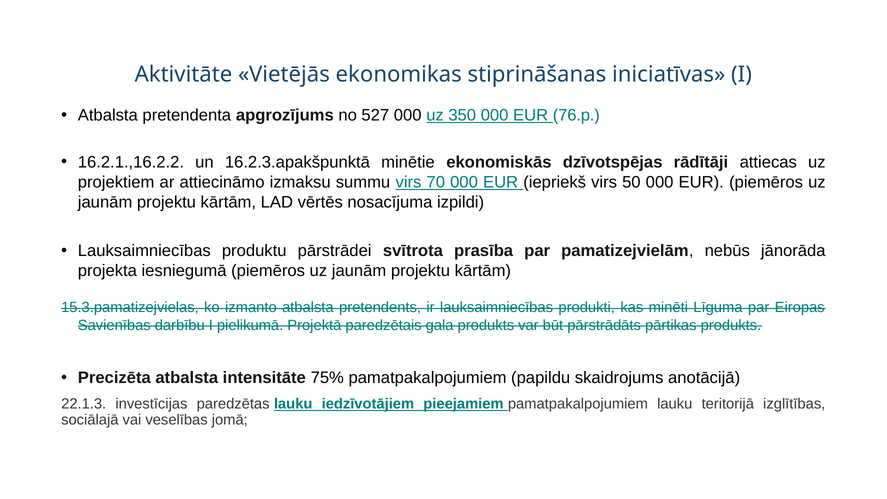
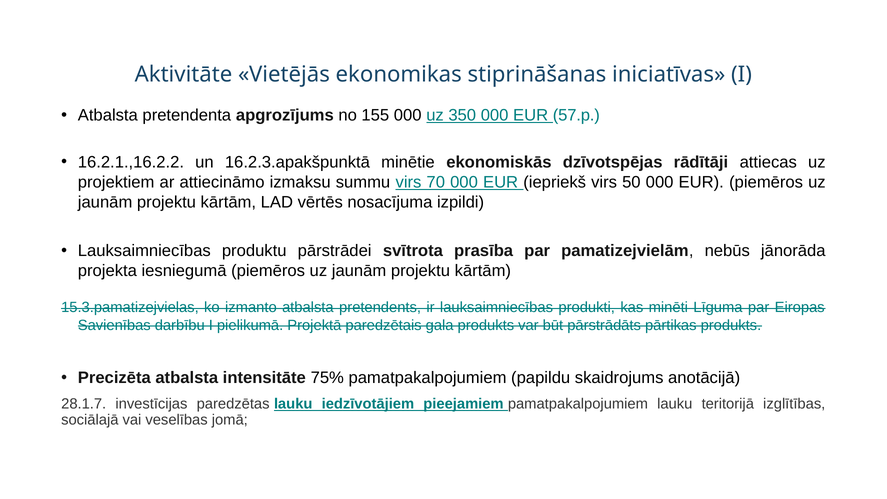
527: 527 -> 155
76.p: 76.p -> 57.p
22.1.3: 22.1.3 -> 28.1.7
